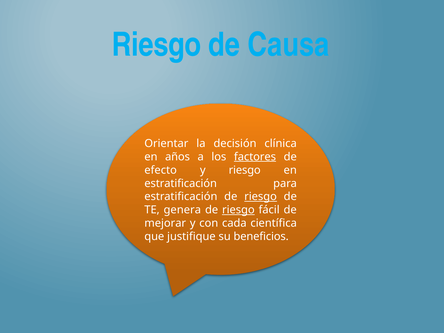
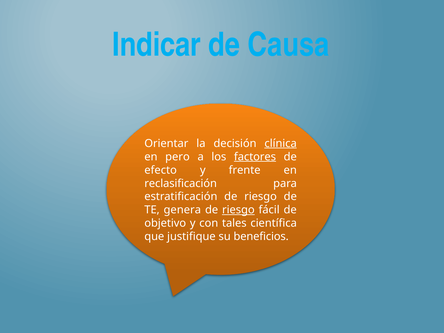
Riesgo at (157, 45): Riesgo -> Indicar
clínica underline: none -> present
años: años -> pero
y riesgo: riesgo -> frente
estratificación at (181, 183): estratificación -> reclasificación
riesgo at (261, 197) underline: present -> none
mejorar: mejorar -> objetivo
cada: cada -> tales
